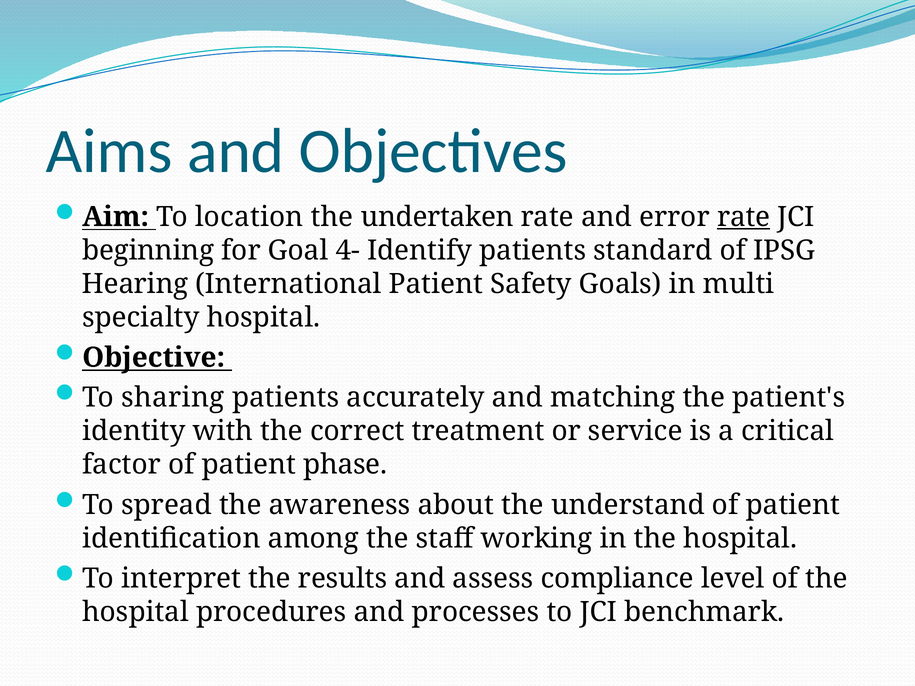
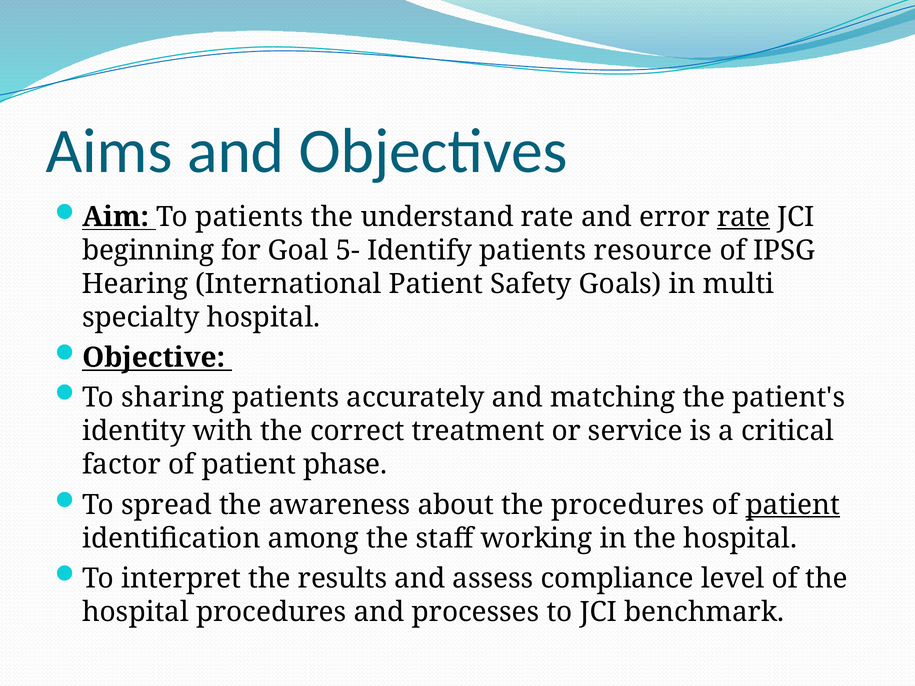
To location: location -> patients
undertaken: undertaken -> understand
4-: 4- -> 5-
standard: standard -> resource
the understand: understand -> procedures
patient at (793, 505) underline: none -> present
